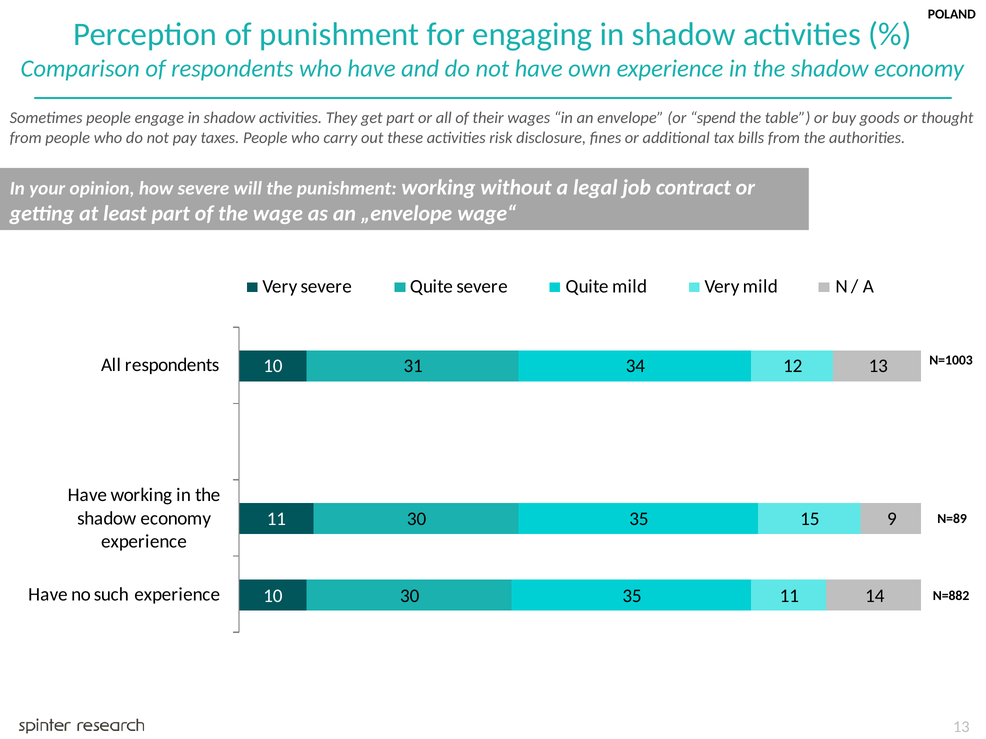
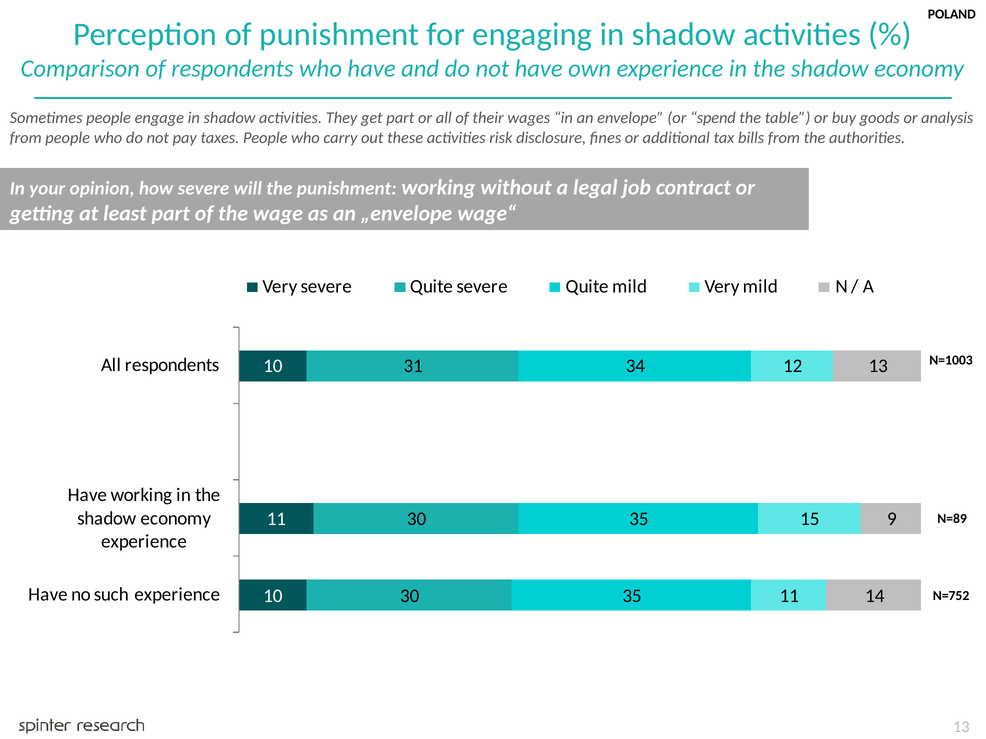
thought: thought -> analysis
N=882: N=882 -> N=752
